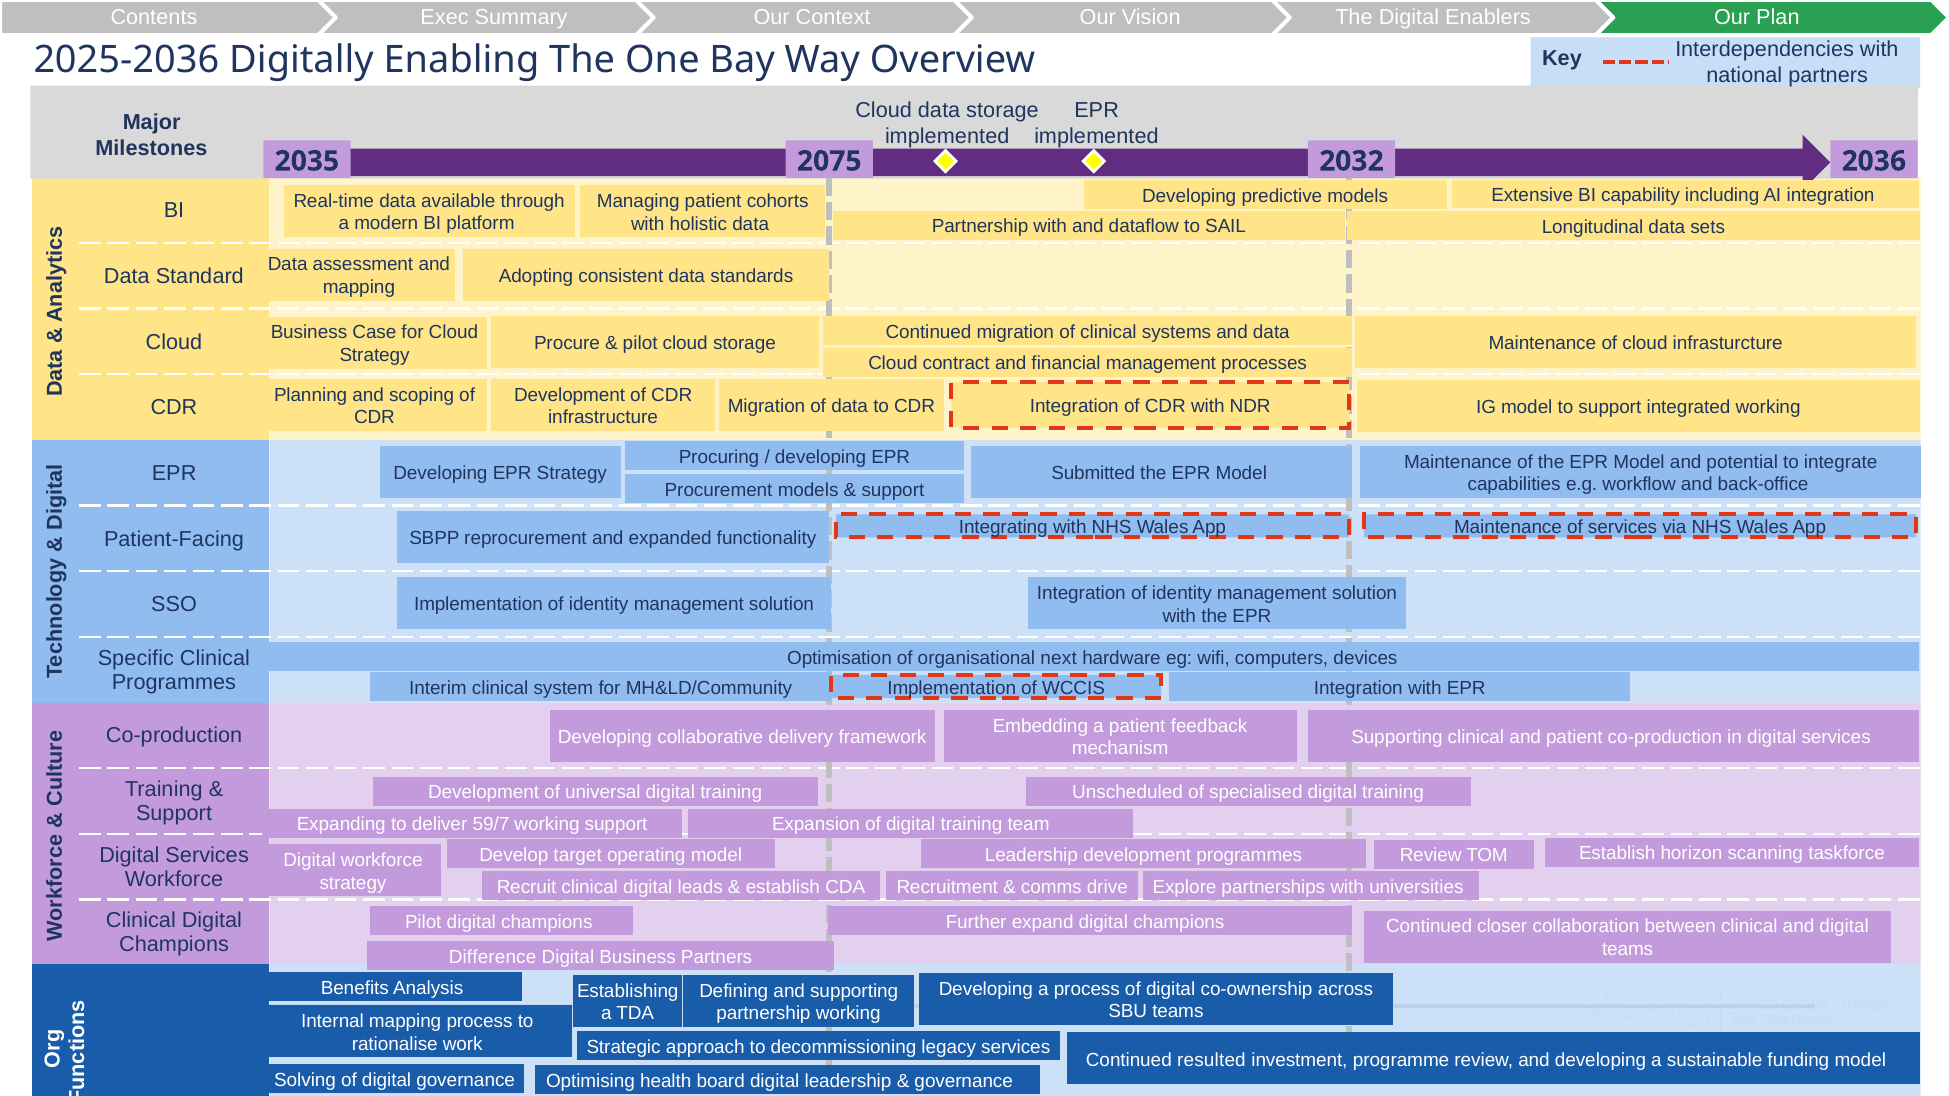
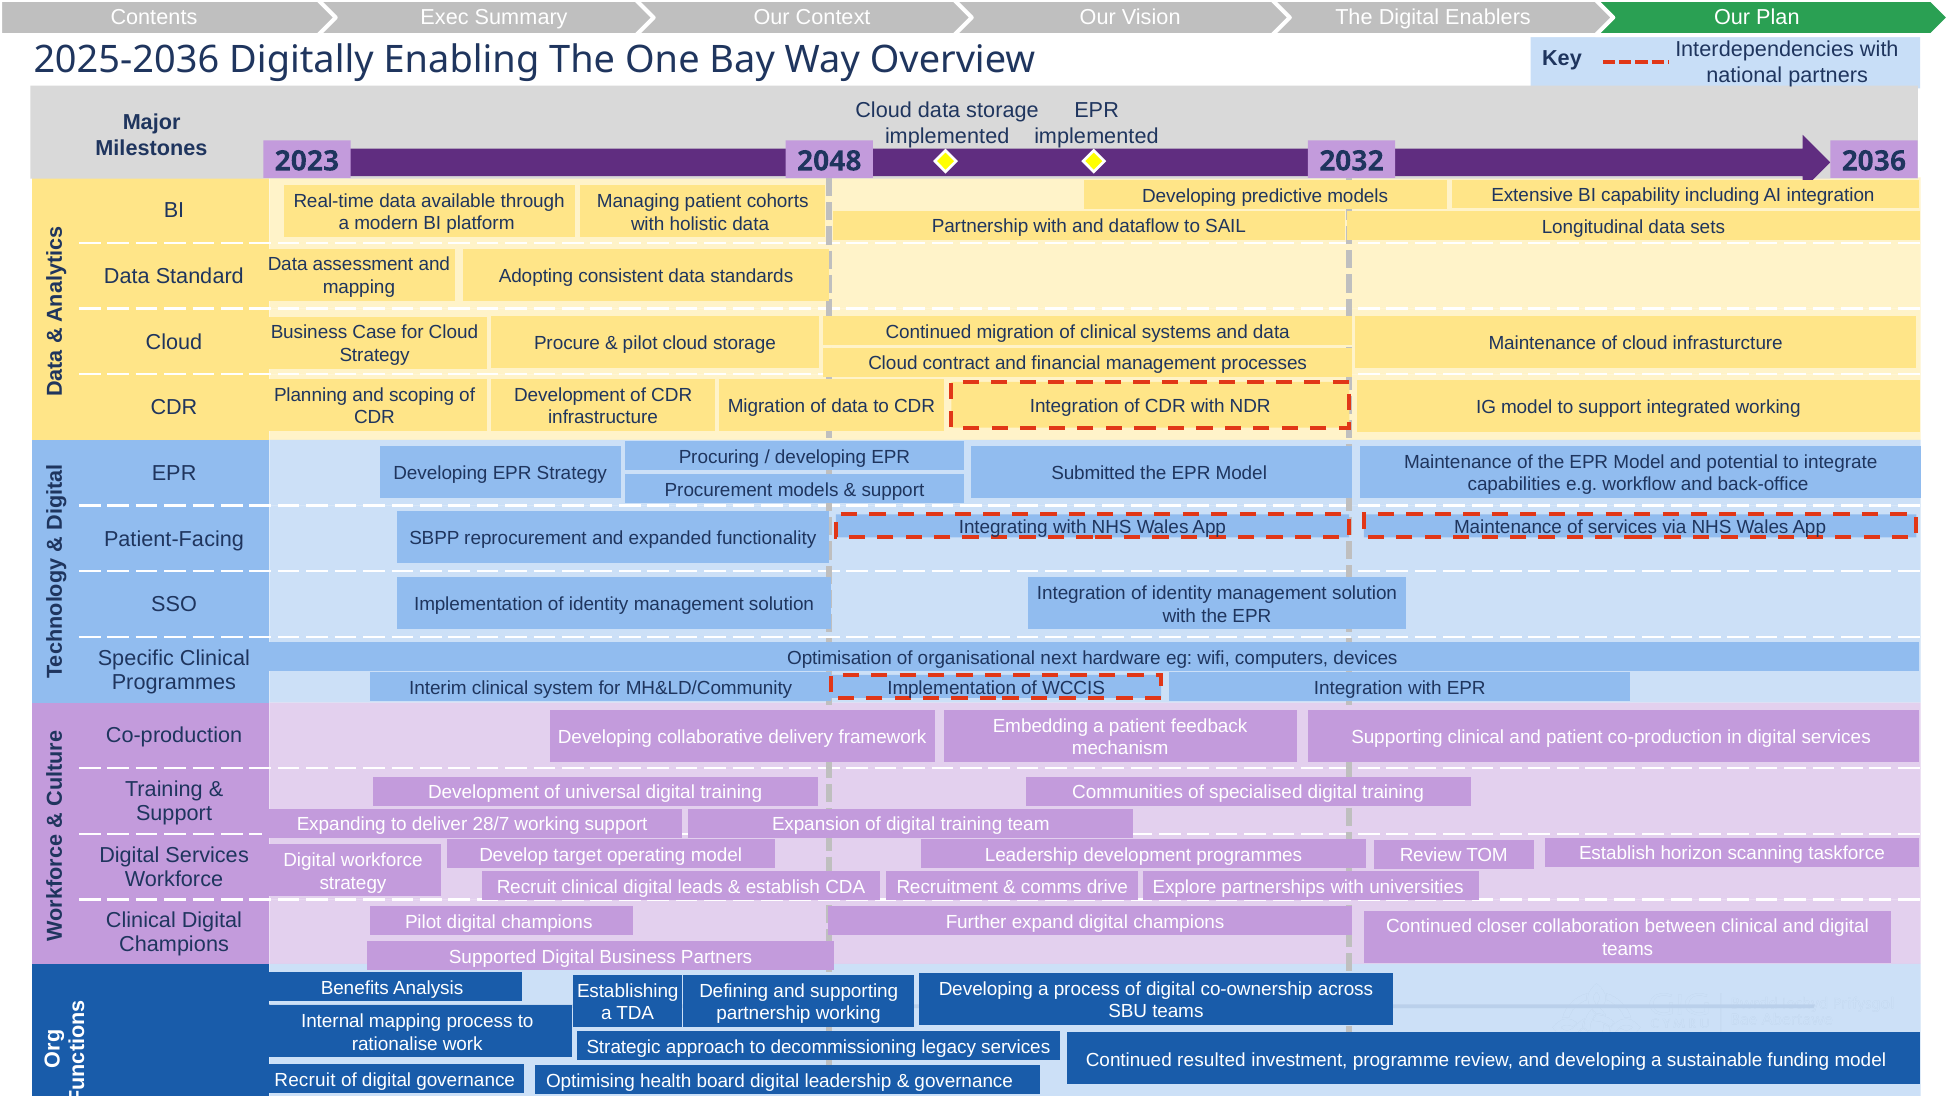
2035: 2035 -> 2023
2075: 2075 -> 2048
Unscheduled: Unscheduled -> Communities
59/7: 59/7 -> 28/7
Difference: Difference -> Supported
Solving at (305, 1080): Solving -> Recruit
